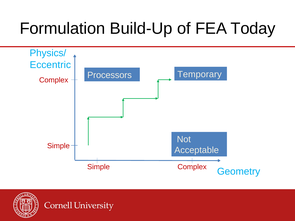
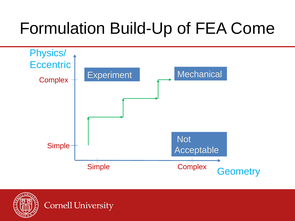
Today: Today -> Come
Temporary: Temporary -> Mechanical
Processors: Processors -> Experiment
